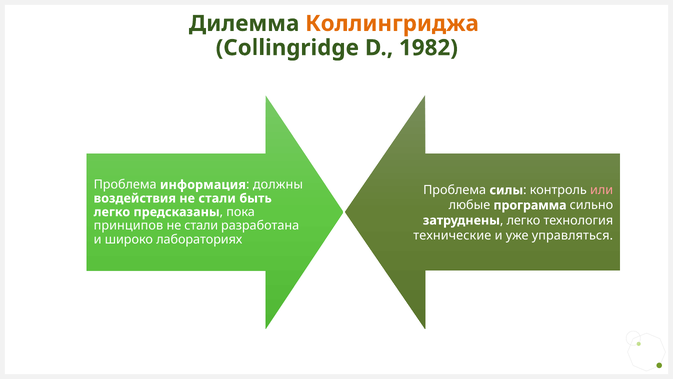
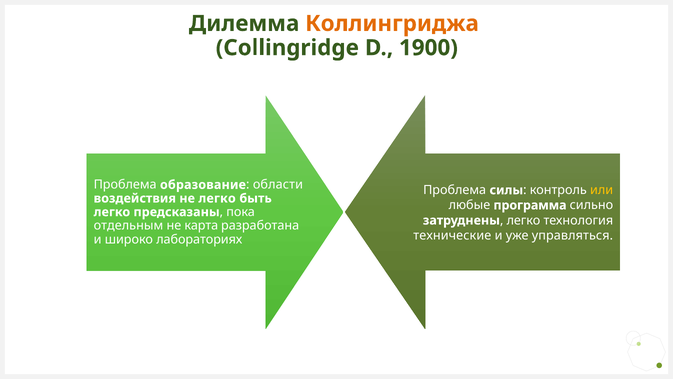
1982: 1982 -> 1900
информация: информация -> образование
должны: должны -> области
или colour: pink -> yellow
воздействия не стали: стали -> легко
принципов: принципов -> отдельным
стали at (201, 225): стали -> карта
